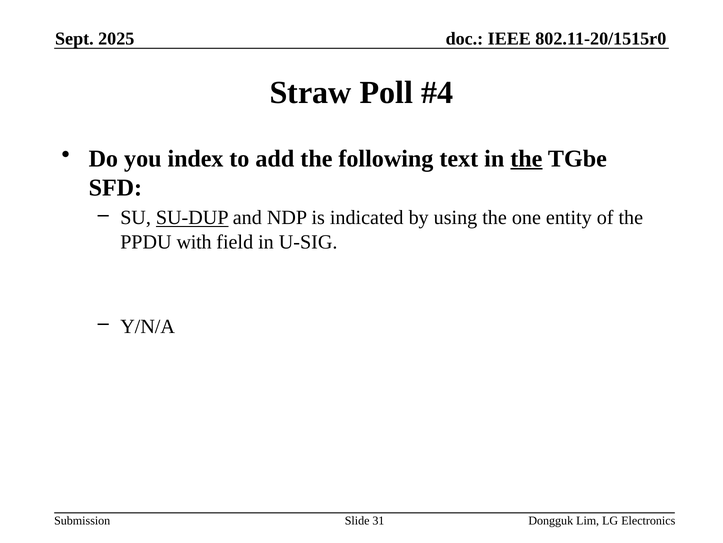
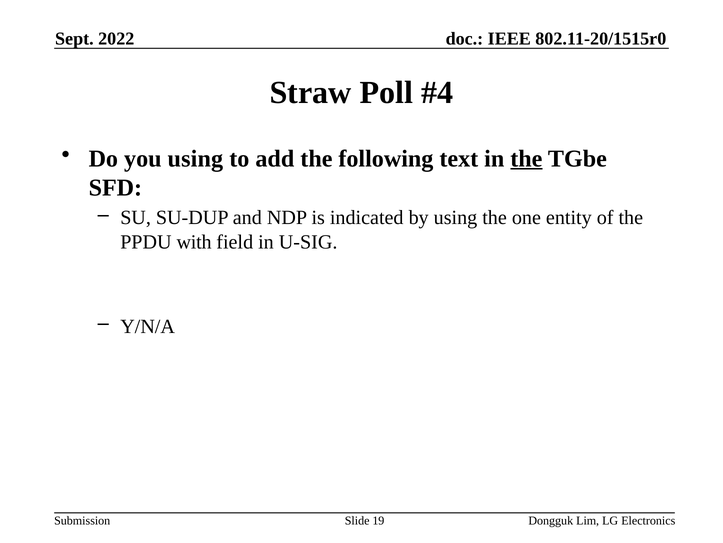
2025: 2025 -> 2022
you index: index -> using
SU-DUP underline: present -> none
31: 31 -> 19
